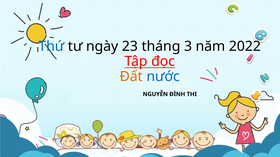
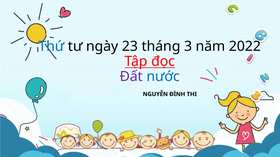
Đất colour: orange -> purple
